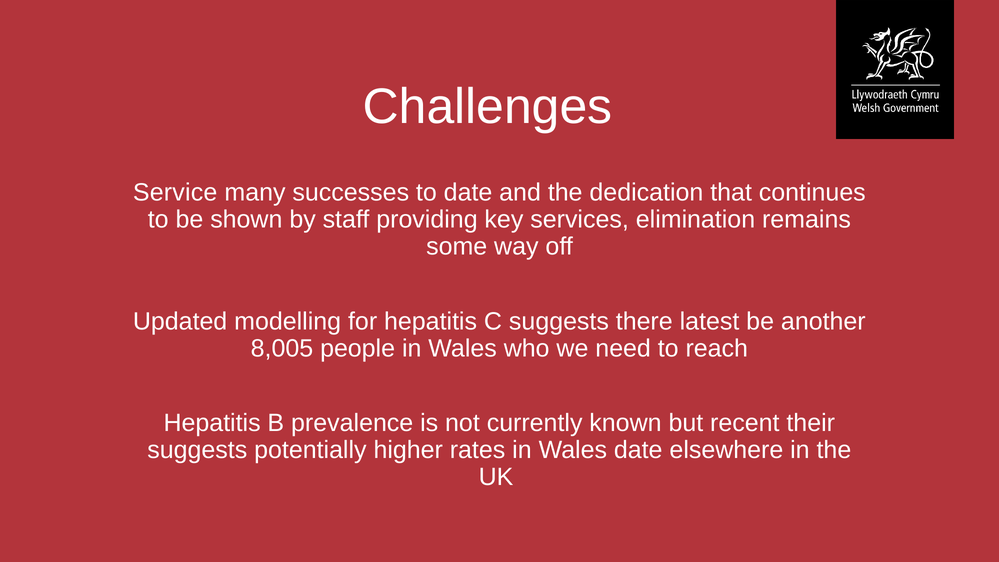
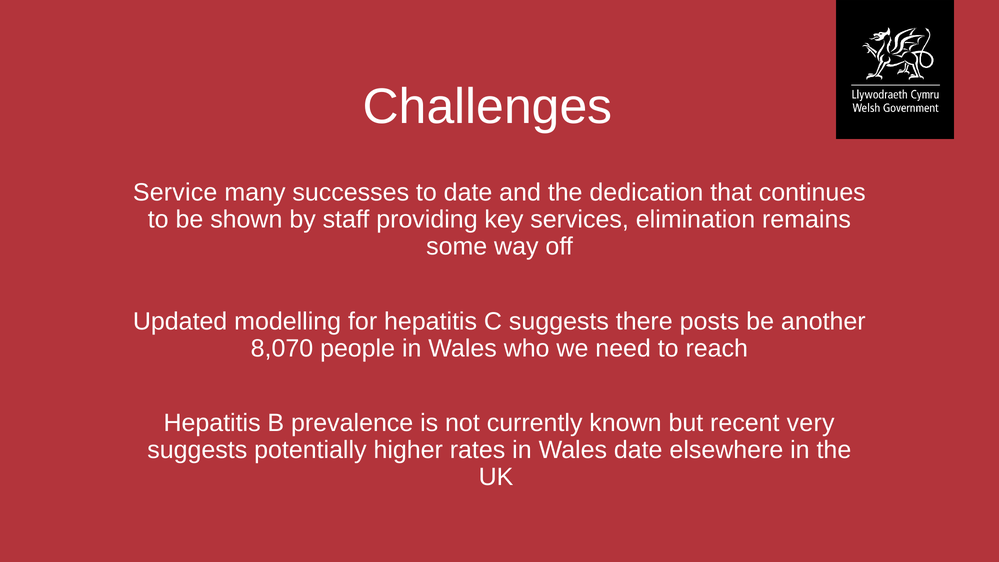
latest: latest -> posts
8,005: 8,005 -> 8,070
their: their -> very
